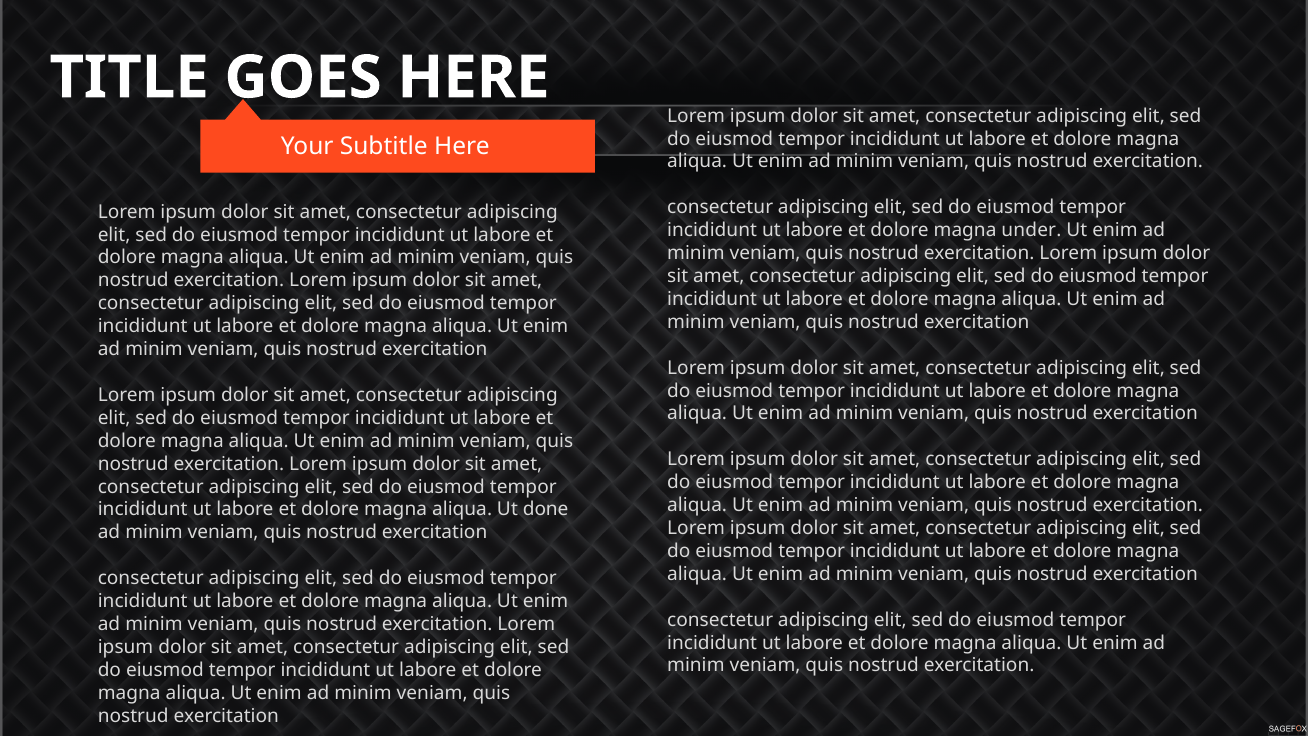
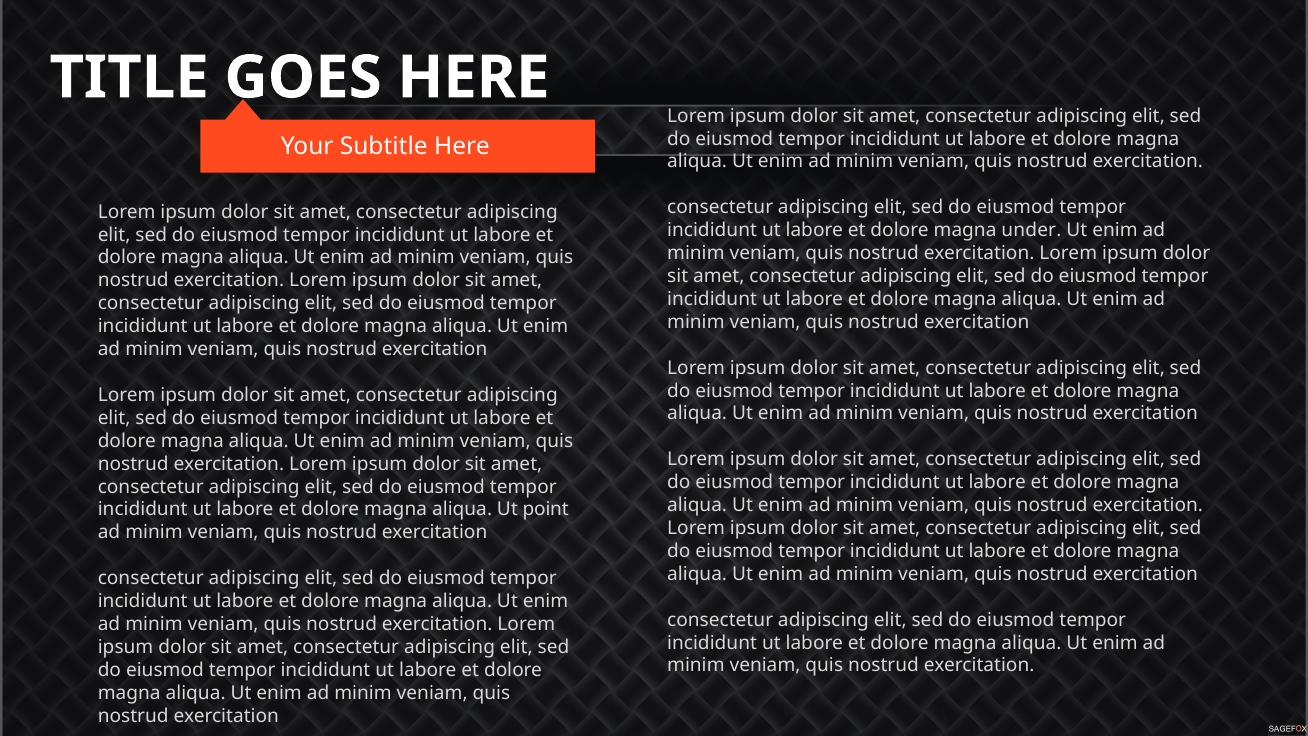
done: done -> point
